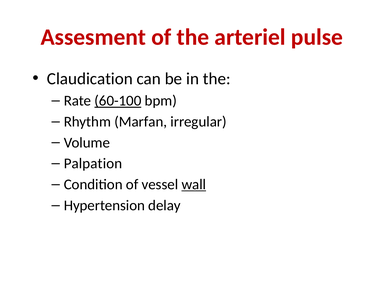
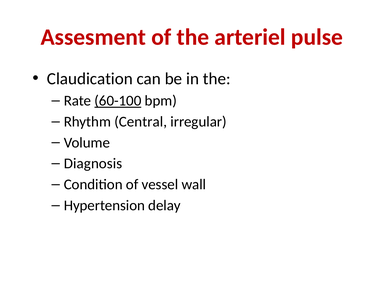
Marfan: Marfan -> Central
Palpation: Palpation -> Diagnosis
wall underline: present -> none
